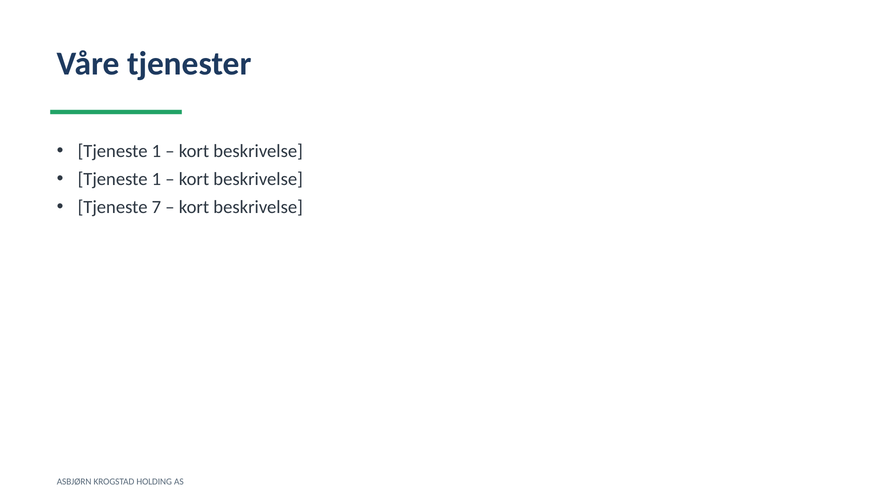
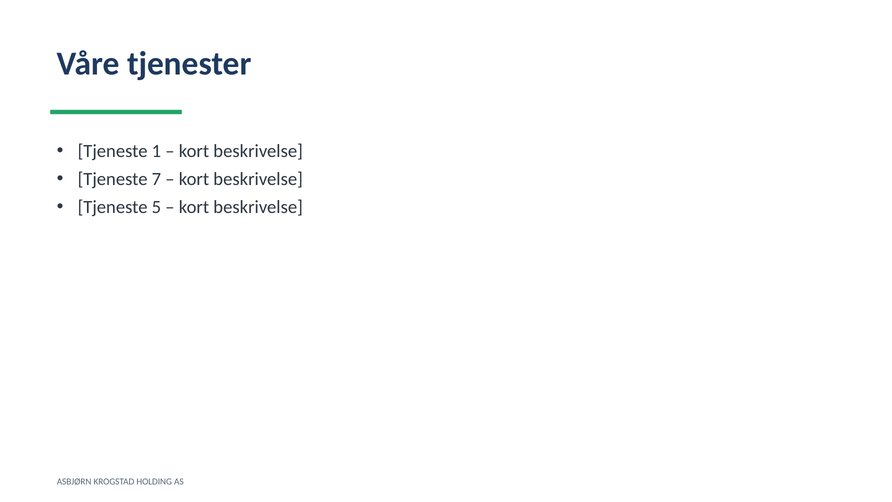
1 at (156, 179): 1 -> 7
7: 7 -> 5
